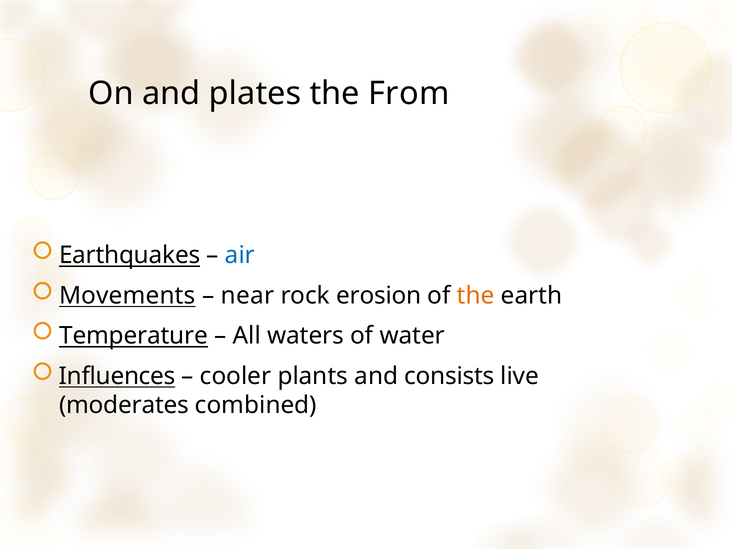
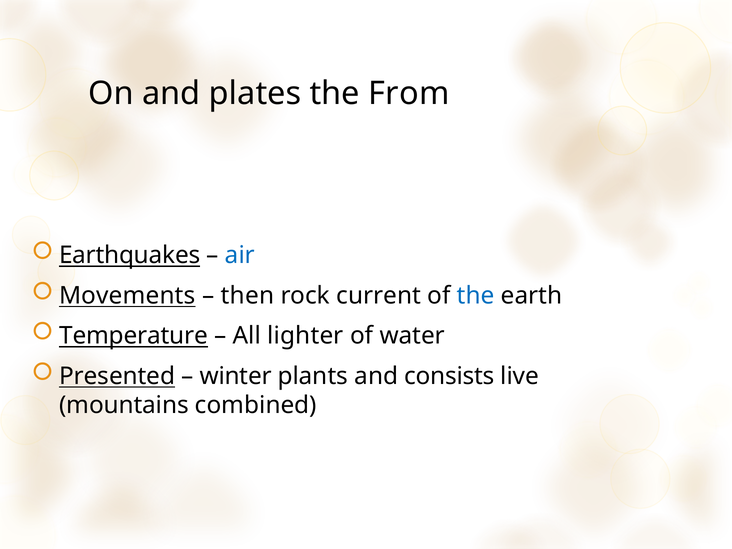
near: near -> then
erosion: erosion -> current
the at (476, 295) colour: orange -> blue
waters: waters -> lighter
Influences: Influences -> Presented
cooler: cooler -> winter
moderates: moderates -> mountains
